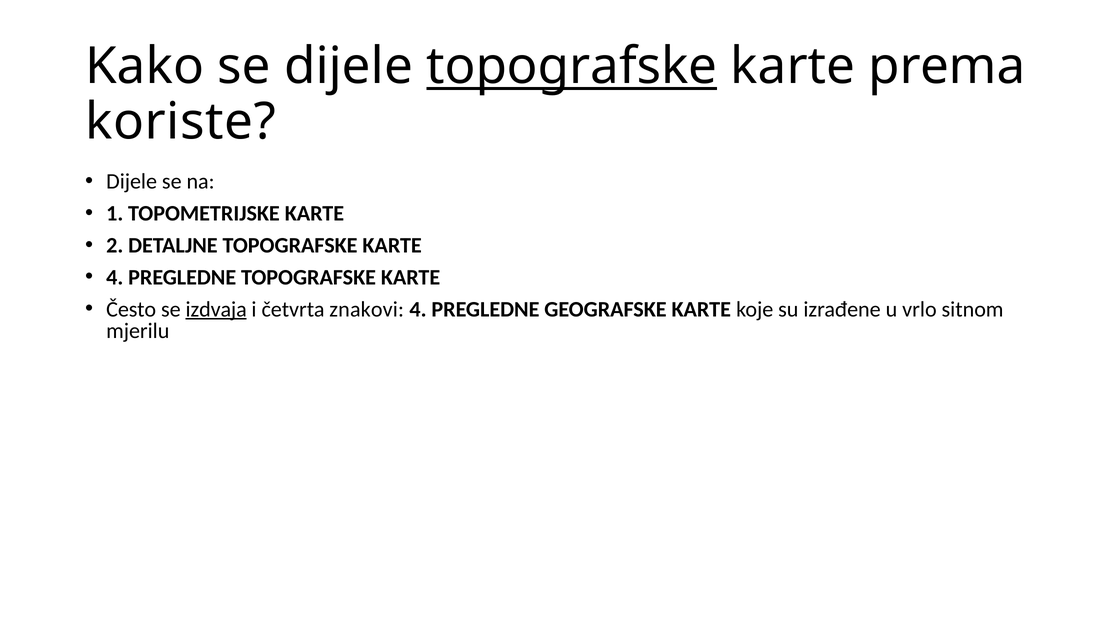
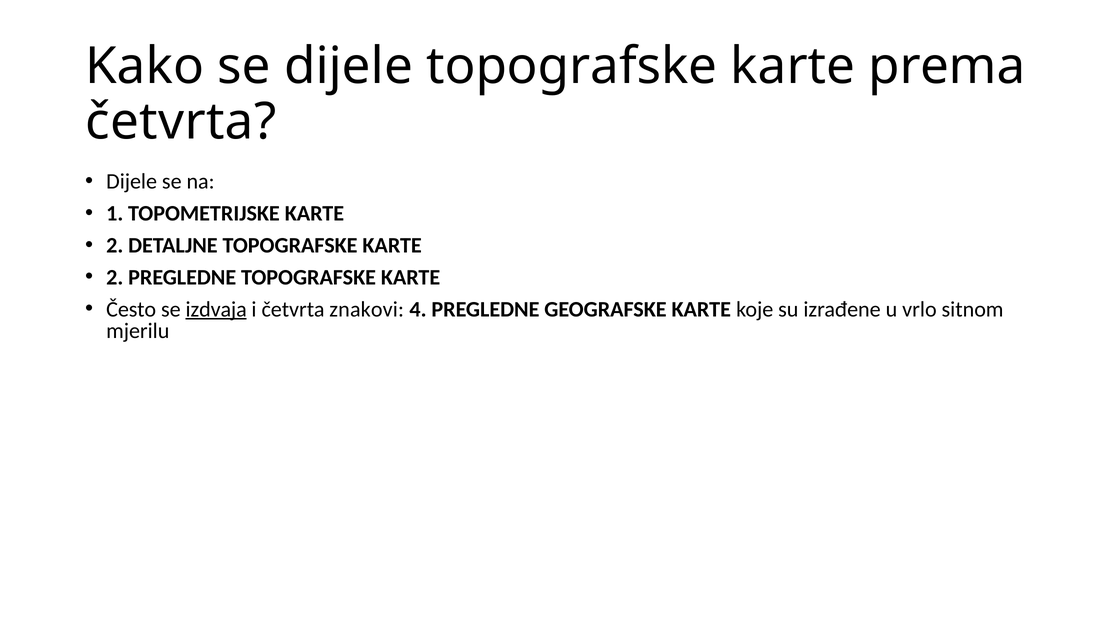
topografske at (572, 66) underline: present -> none
koriste at (181, 122): koriste -> četvrta
4 at (115, 277): 4 -> 2
